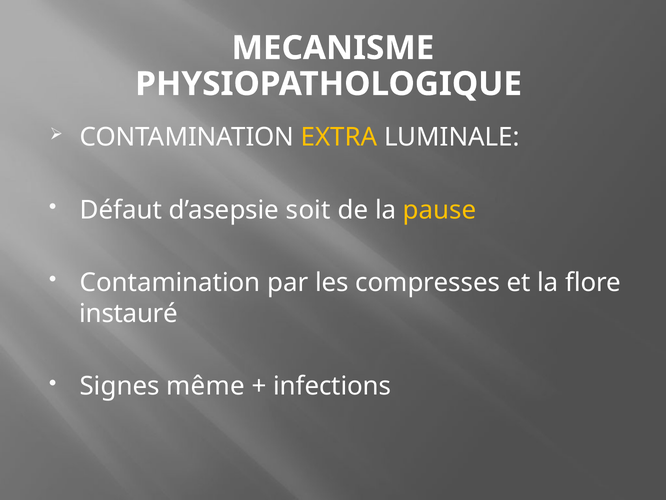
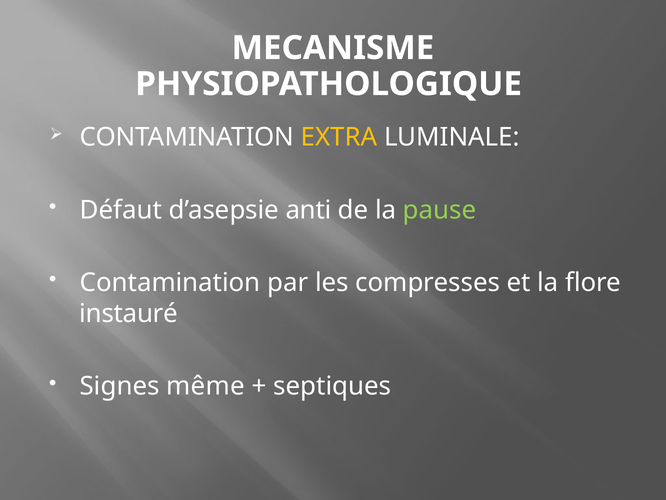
soit: soit -> anti
pause colour: yellow -> light green
infections: infections -> septiques
